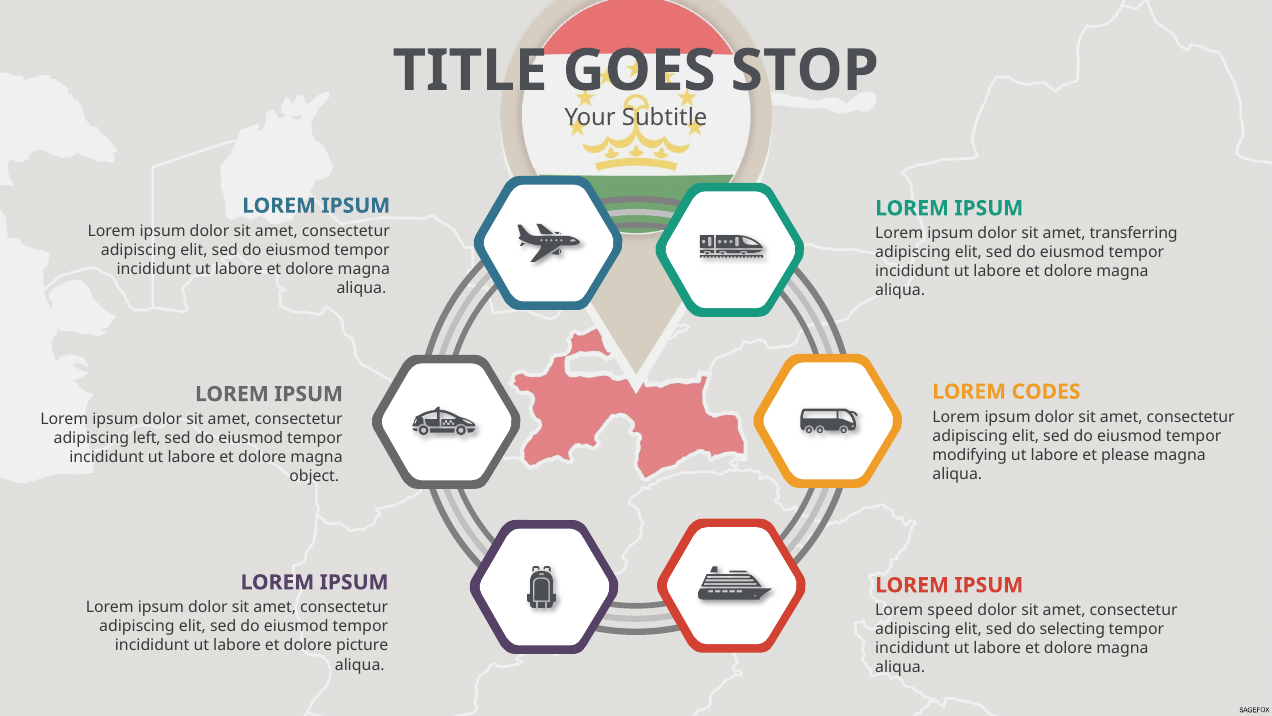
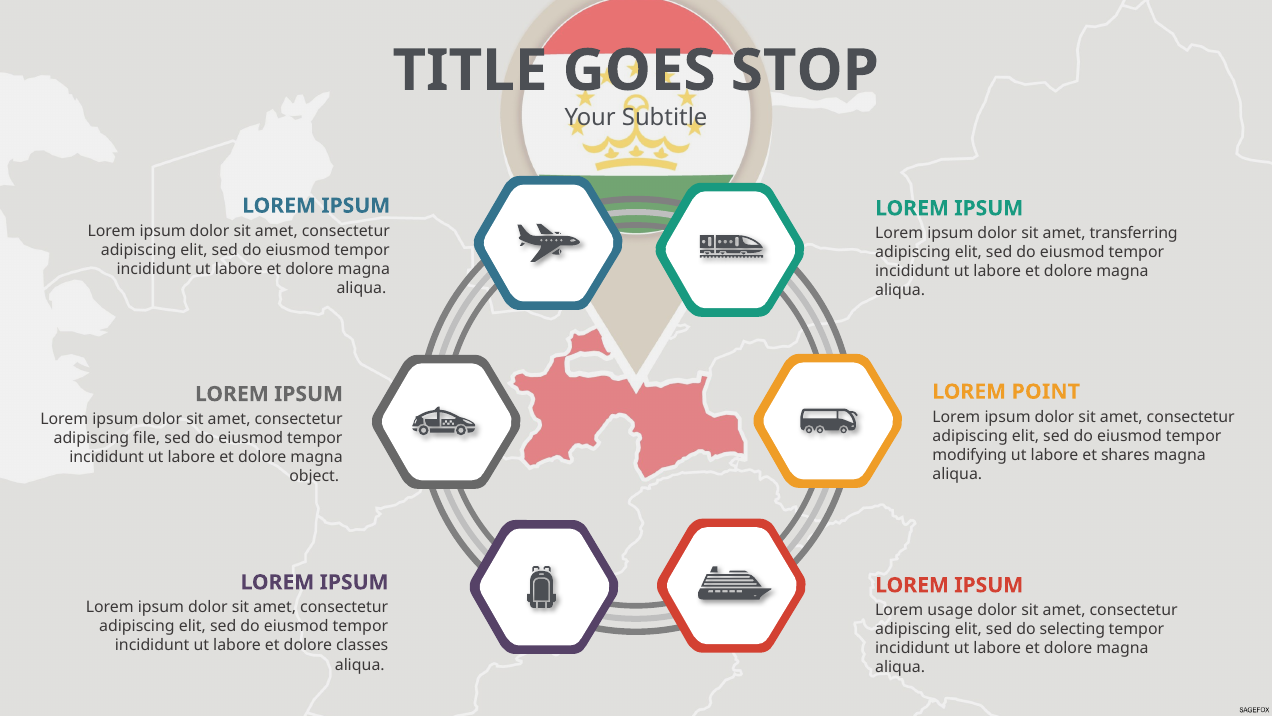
CODES: CODES -> POINT
left: left -> file
please: please -> shares
speed: speed -> usage
picture: picture -> classes
